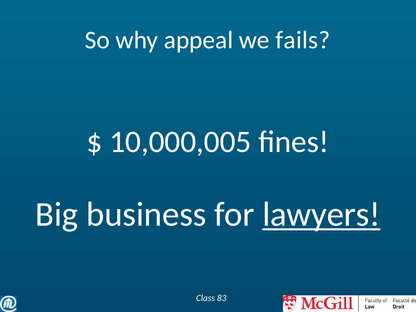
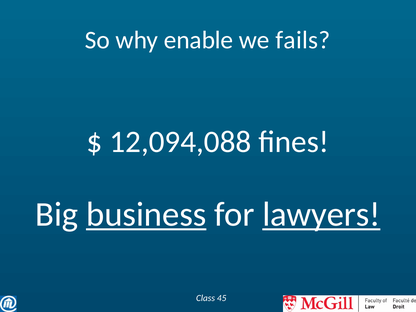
appeal: appeal -> enable
10,000,005: 10,000,005 -> 12,094,088
business underline: none -> present
83: 83 -> 45
